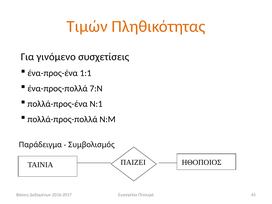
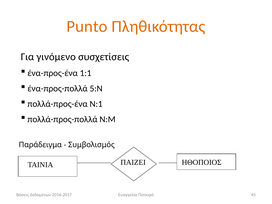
Τιμών: Τιμών -> Punto
7:Ν: 7:Ν -> 5:Ν
